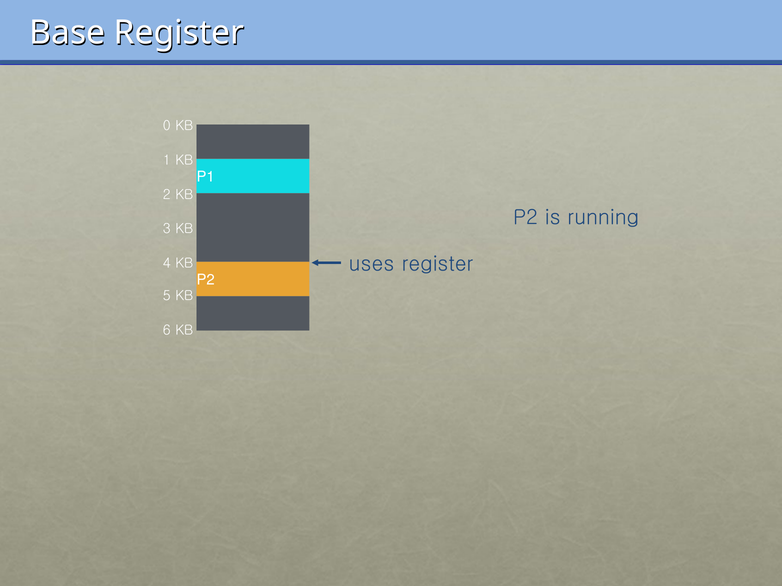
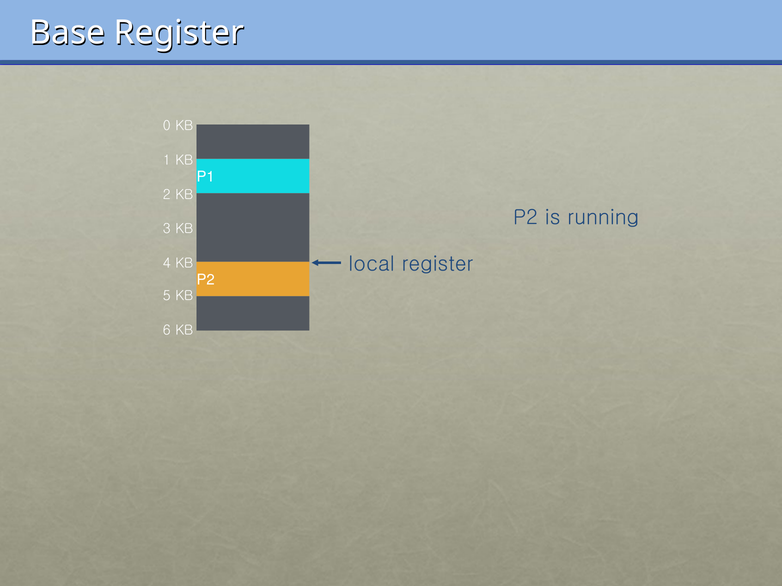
uses: uses -> local
